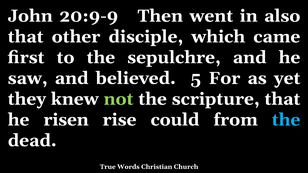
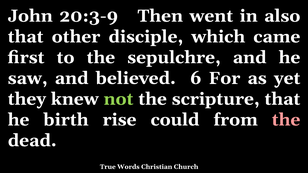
20:9-9: 20:9-9 -> 20:3-9
5: 5 -> 6
risen: risen -> birth
the at (286, 120) colour: light blue -> pink
